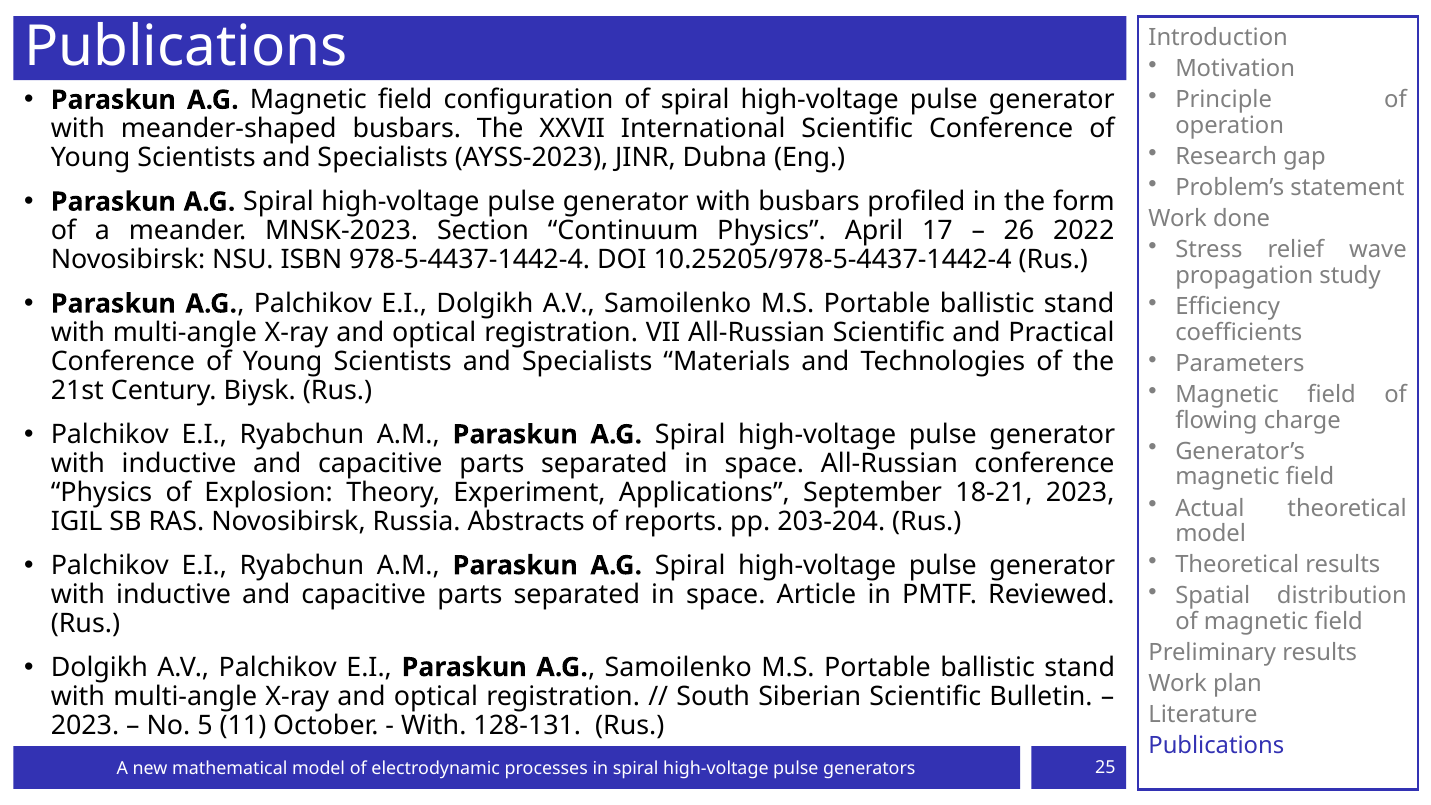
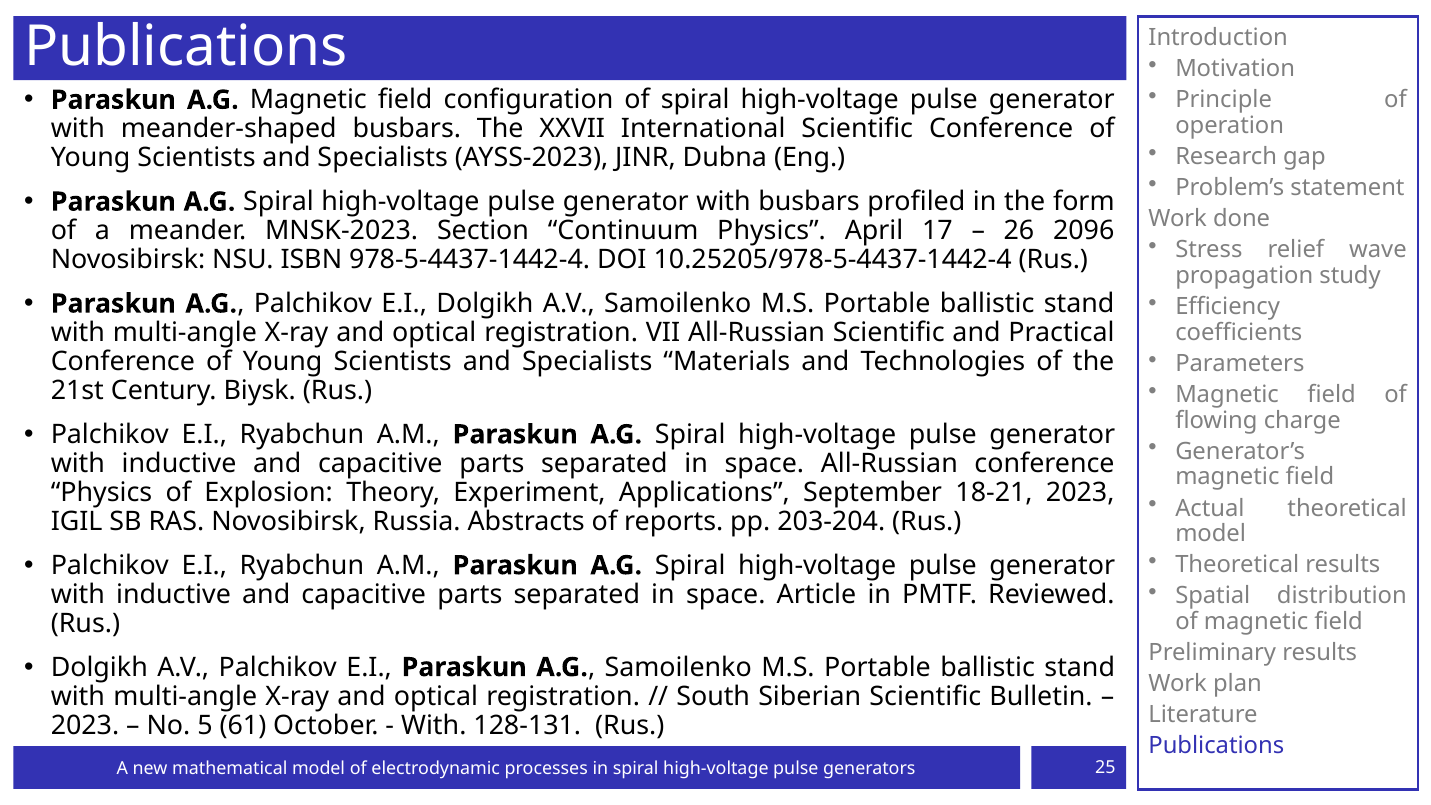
2022: 2022 -> 2096
11: 11 -> 61
